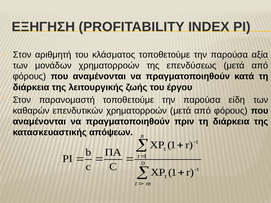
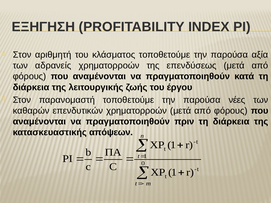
μονάδων: μονάδων -> αδρανείς
είδη: είδη -> νέες
